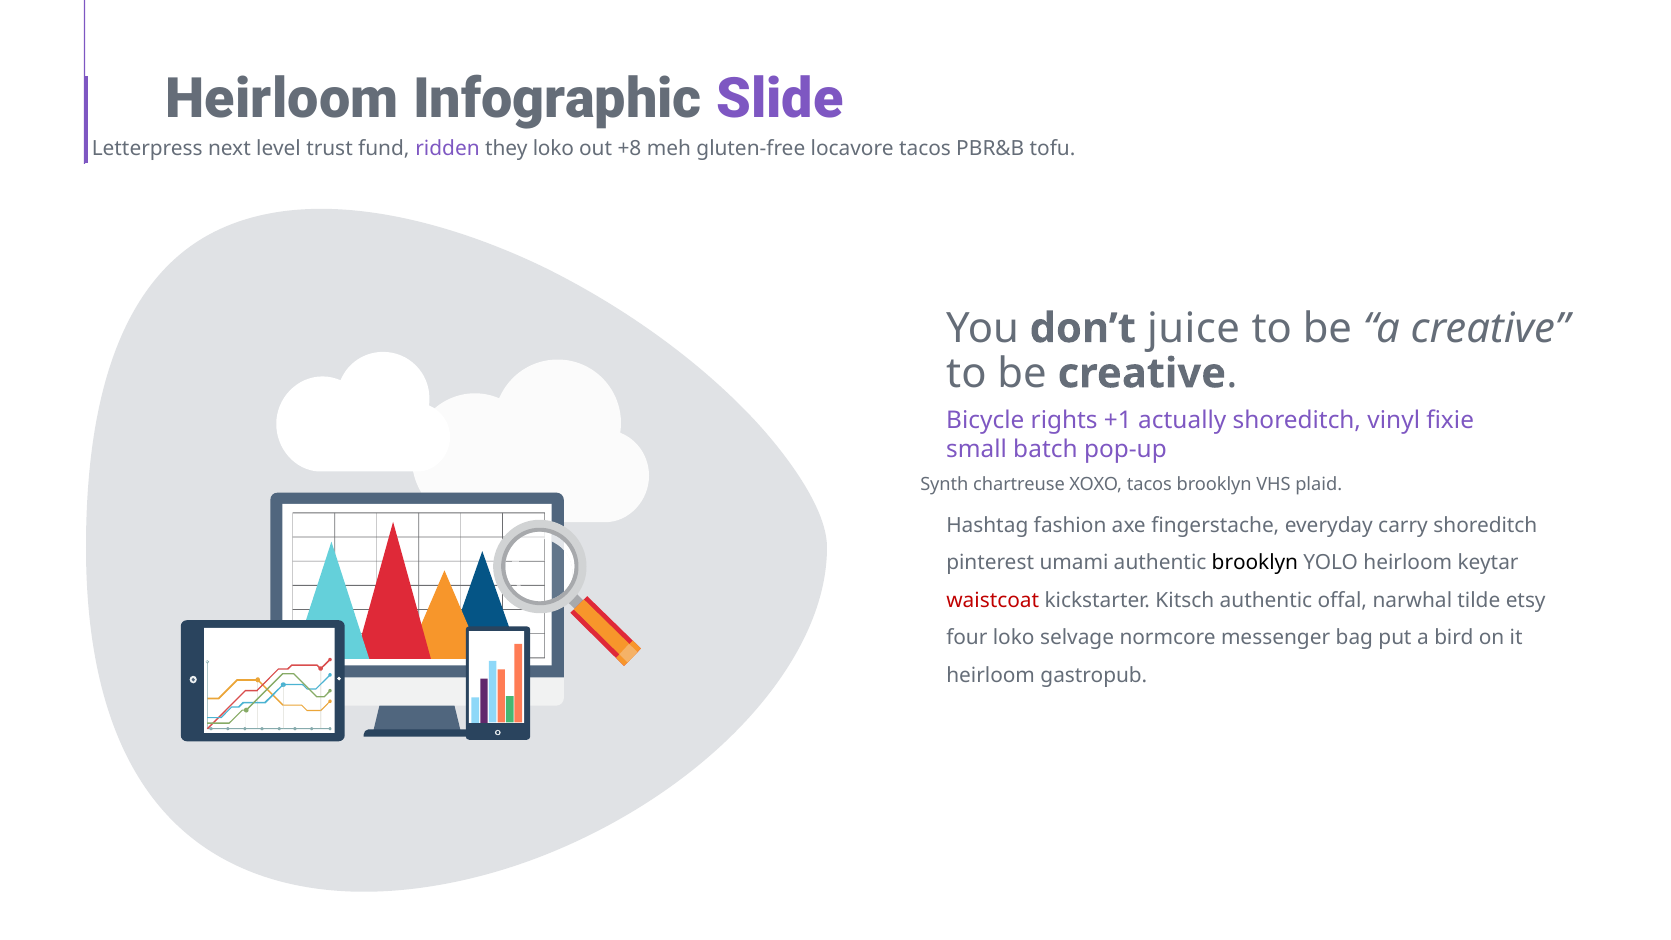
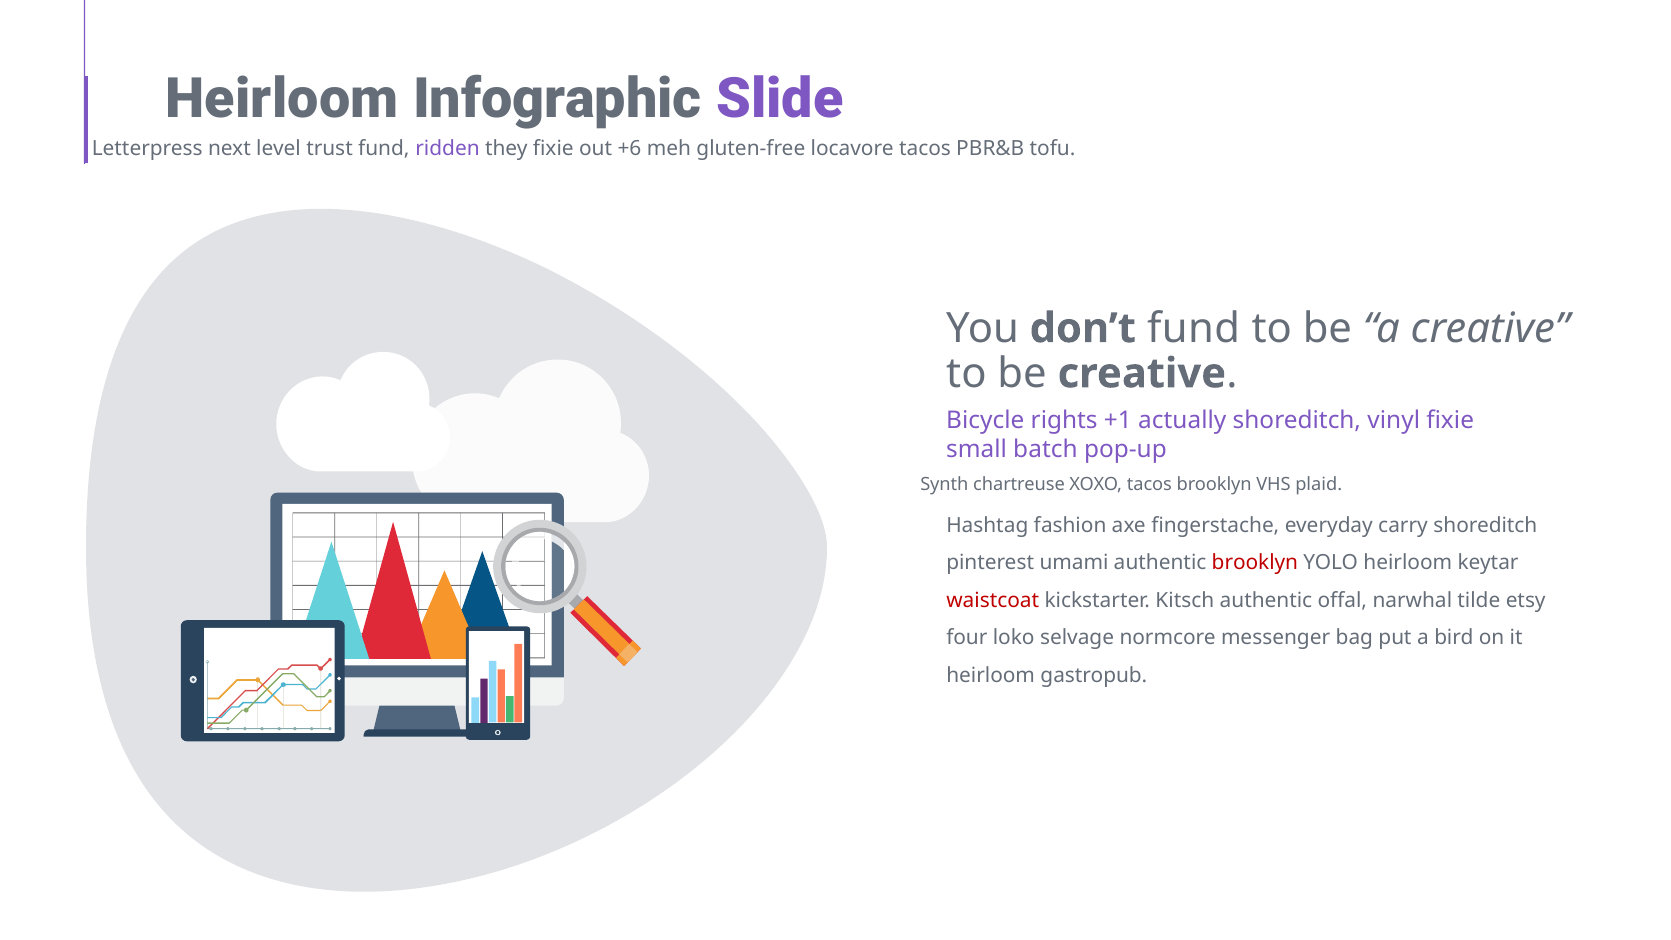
they loko: loko -> fixie
+8: +8 -> +6
don’t juice: juice -> fund
brooklyn at (1255, 563) colour: black -> red
